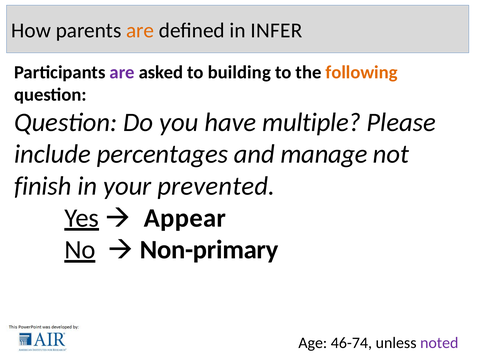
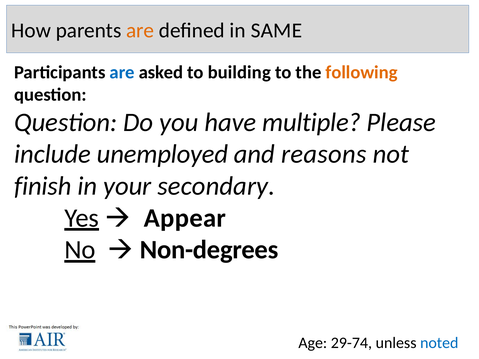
INFER: INFER -> SAME
are at (122, 72) colour: purple -> blue
percentages: percentages -> unemployed
manage: manage -> reasons
prevented: prevented -> secondary
Non-primary: Non-primary -> Non-degrees
46-74: 46-74 -> 29-74
noted colour: purple -> blue
